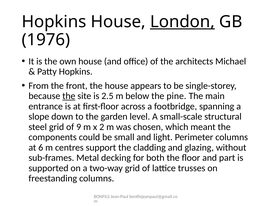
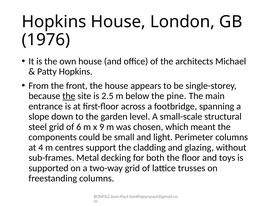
London underline: present -> none
9: 9 -> 6
2: 2 -> 9
6: 6 -> 4
part: part -> toys
